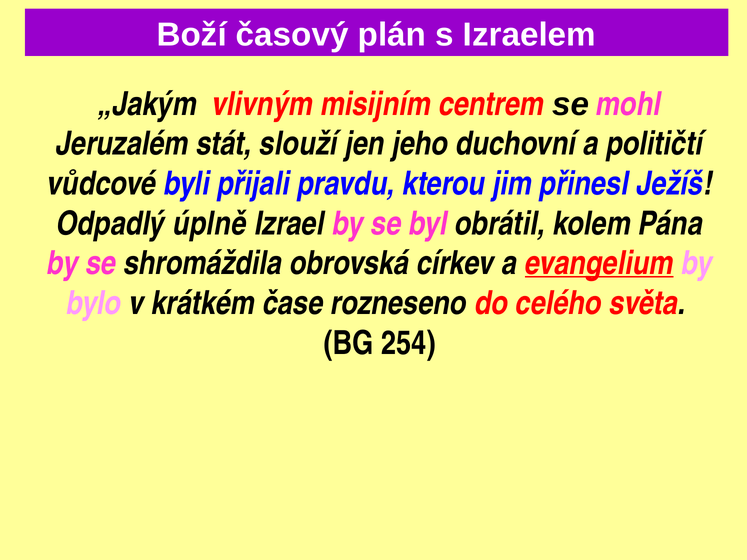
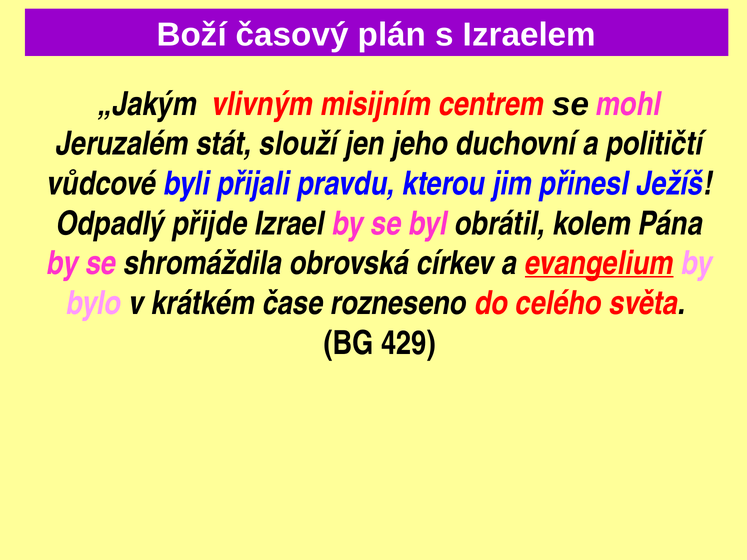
úplně: úplně -> přijde
254: 254 -> 429
